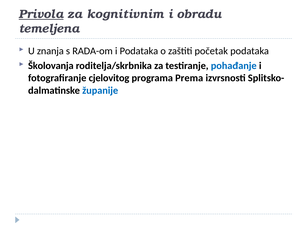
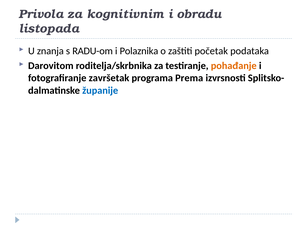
Privola underline: present -> none
temeljena: temeljena -> listopada
RADA-om: RADA-om -> RADU-om
i Podataka: Podataka -> Polaznika
Školovanja: Školovanja -> Darovitom
pohađanje colour: blue -> orange
cjelovitog: cjelovitog -> završetak
